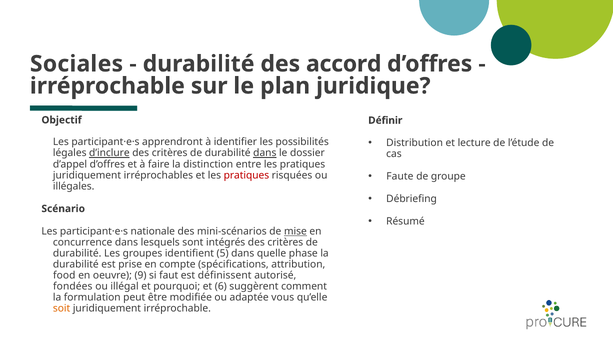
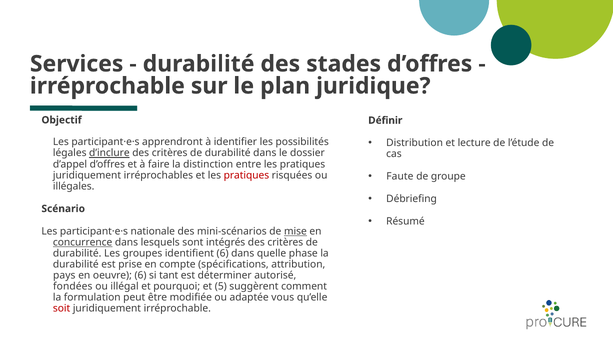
Sociales: Sociales -> Services
accord: accord -> stades
dans at (265, 153) underline: present -> none
concurrence underline: none -> present
identifient 5: 5 -> 6
food: food -> pays
oeuvre 9: 9 -> 6
faut: faut -> tant
définissent: définissent -> déterminer
6: 6 -> 5
soit colour: orange -> red
